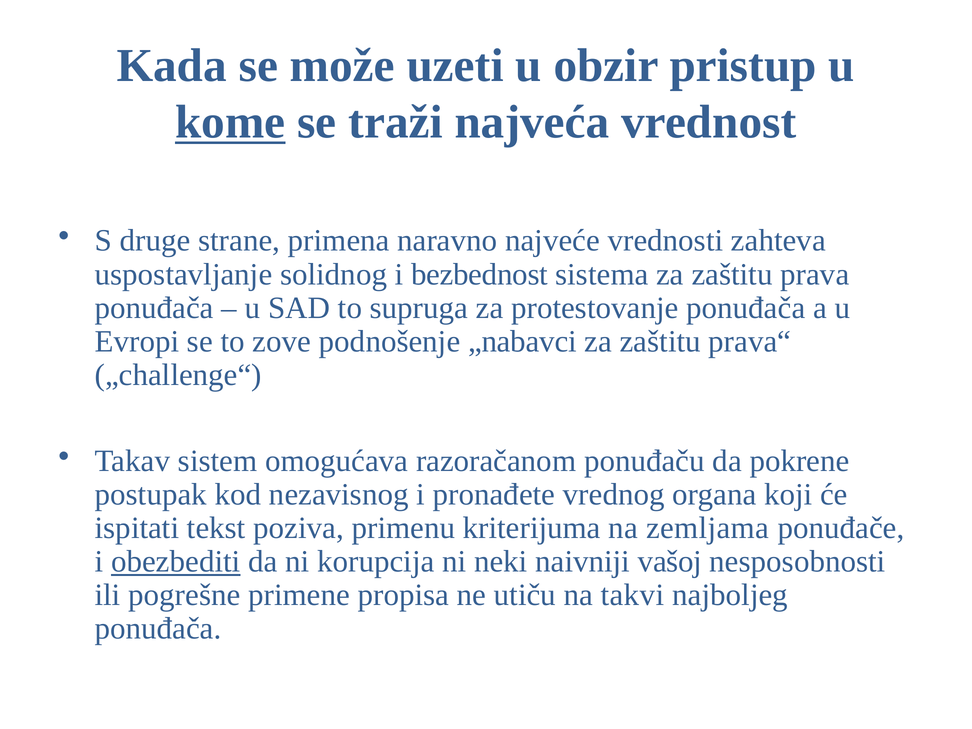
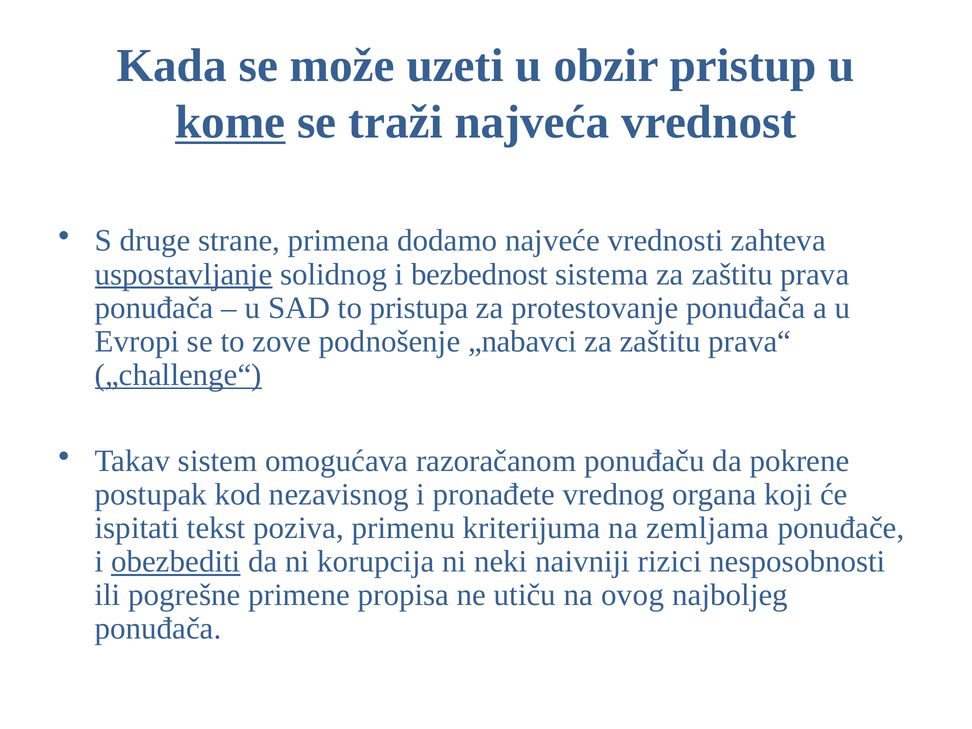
naravno: naravno -> dodamo
uspostavljanje underline: none -> present
supruga: supruga -> pristupa
„challenge“ underline: none -> present
vašoj: vašoj -> rizici
takvi: takvi -> ovog
